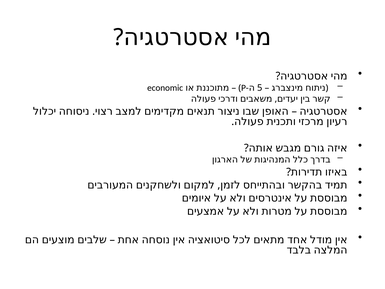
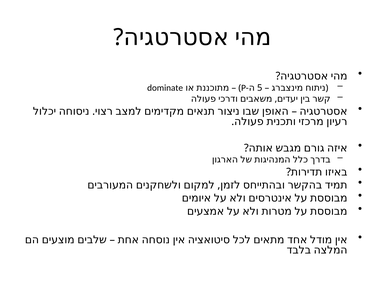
economic: economic -> dominate
